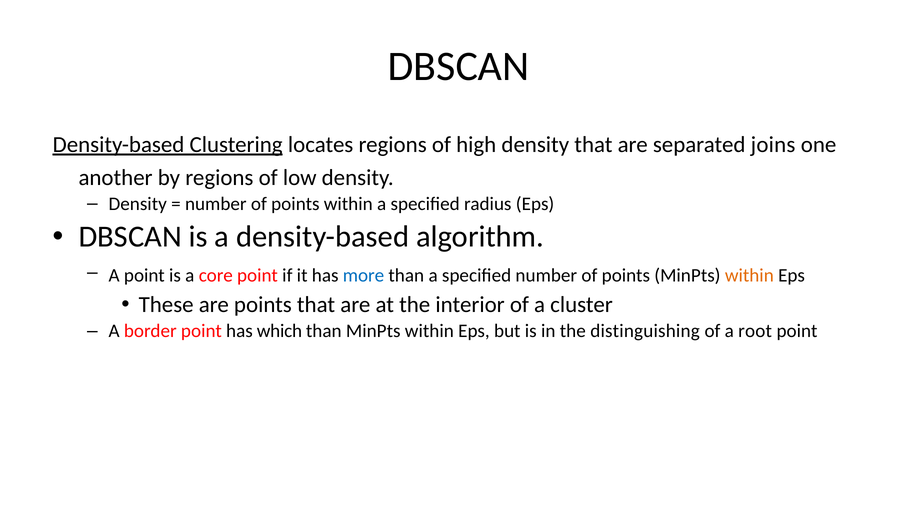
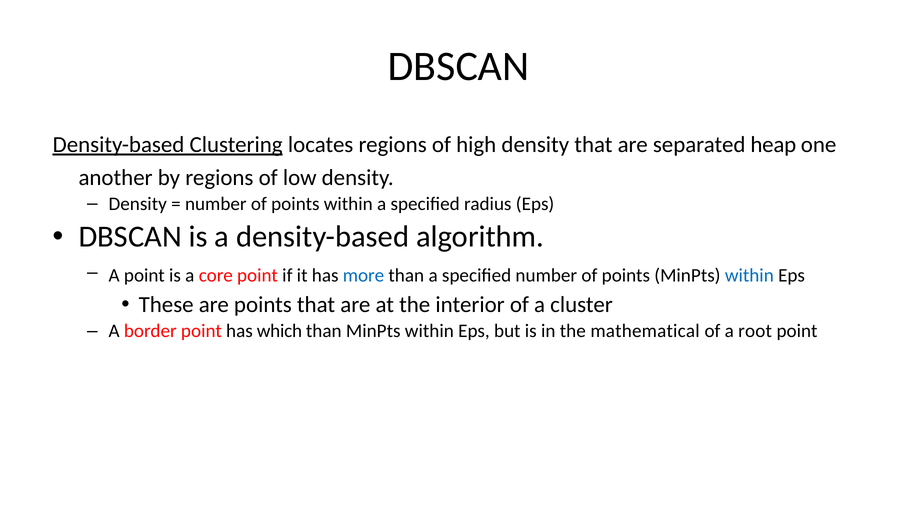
joins: joins -> heap
within at (749, 276) colour: orange -> blue
distinguishing: distinguishing -> mathematical
